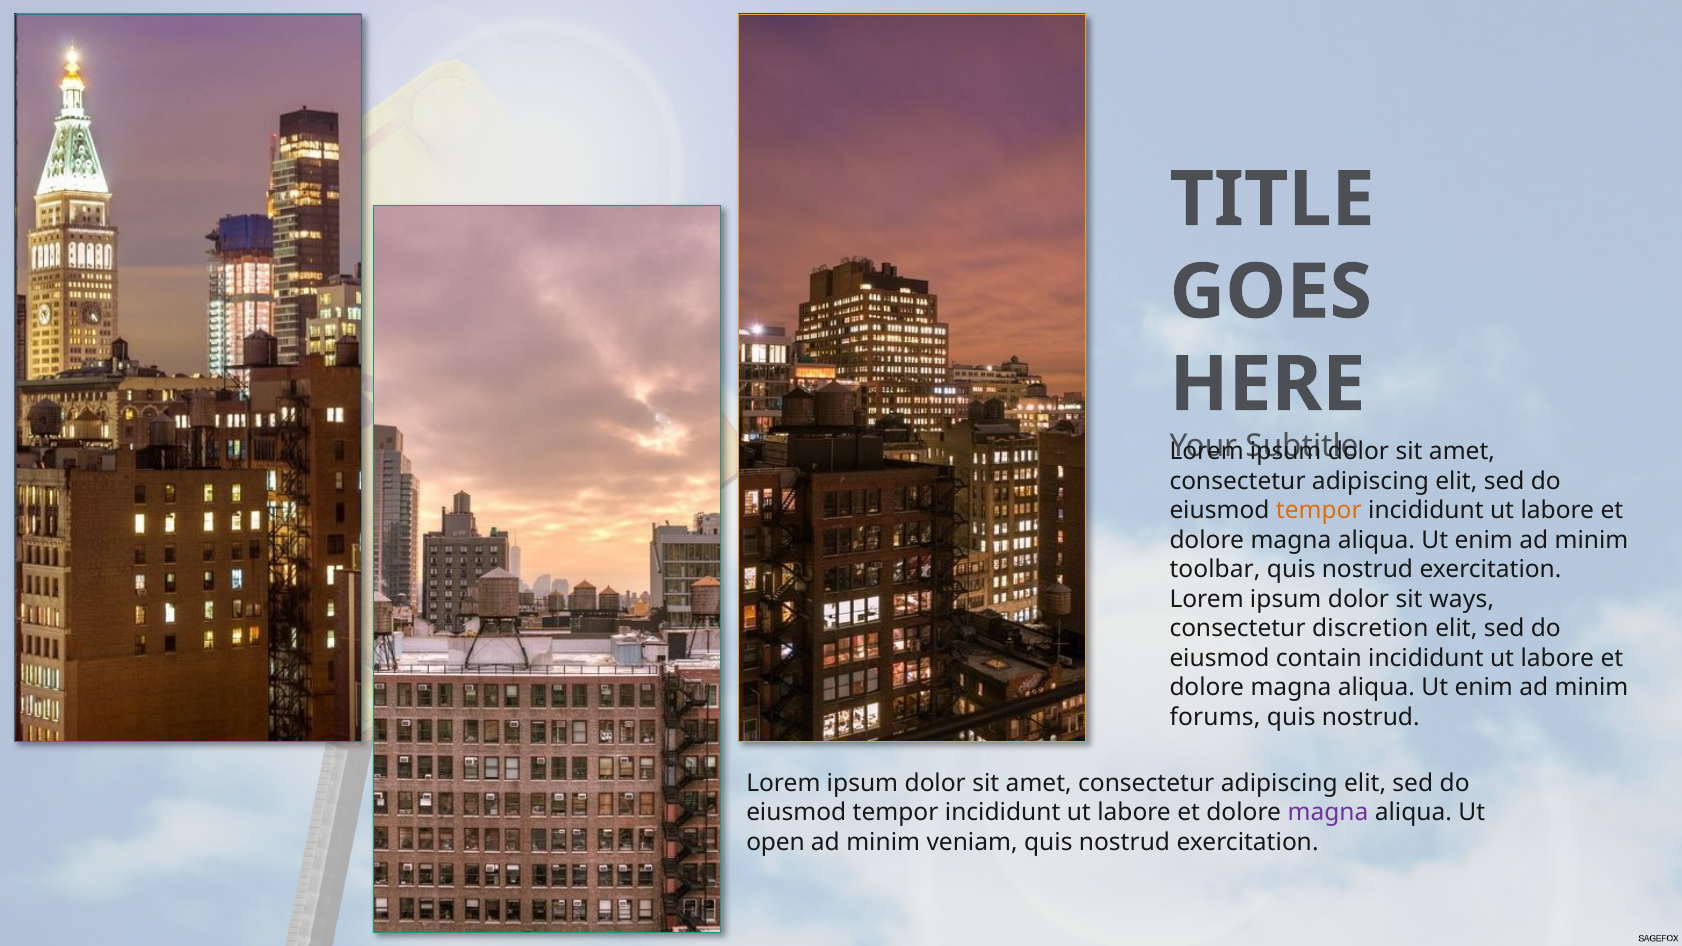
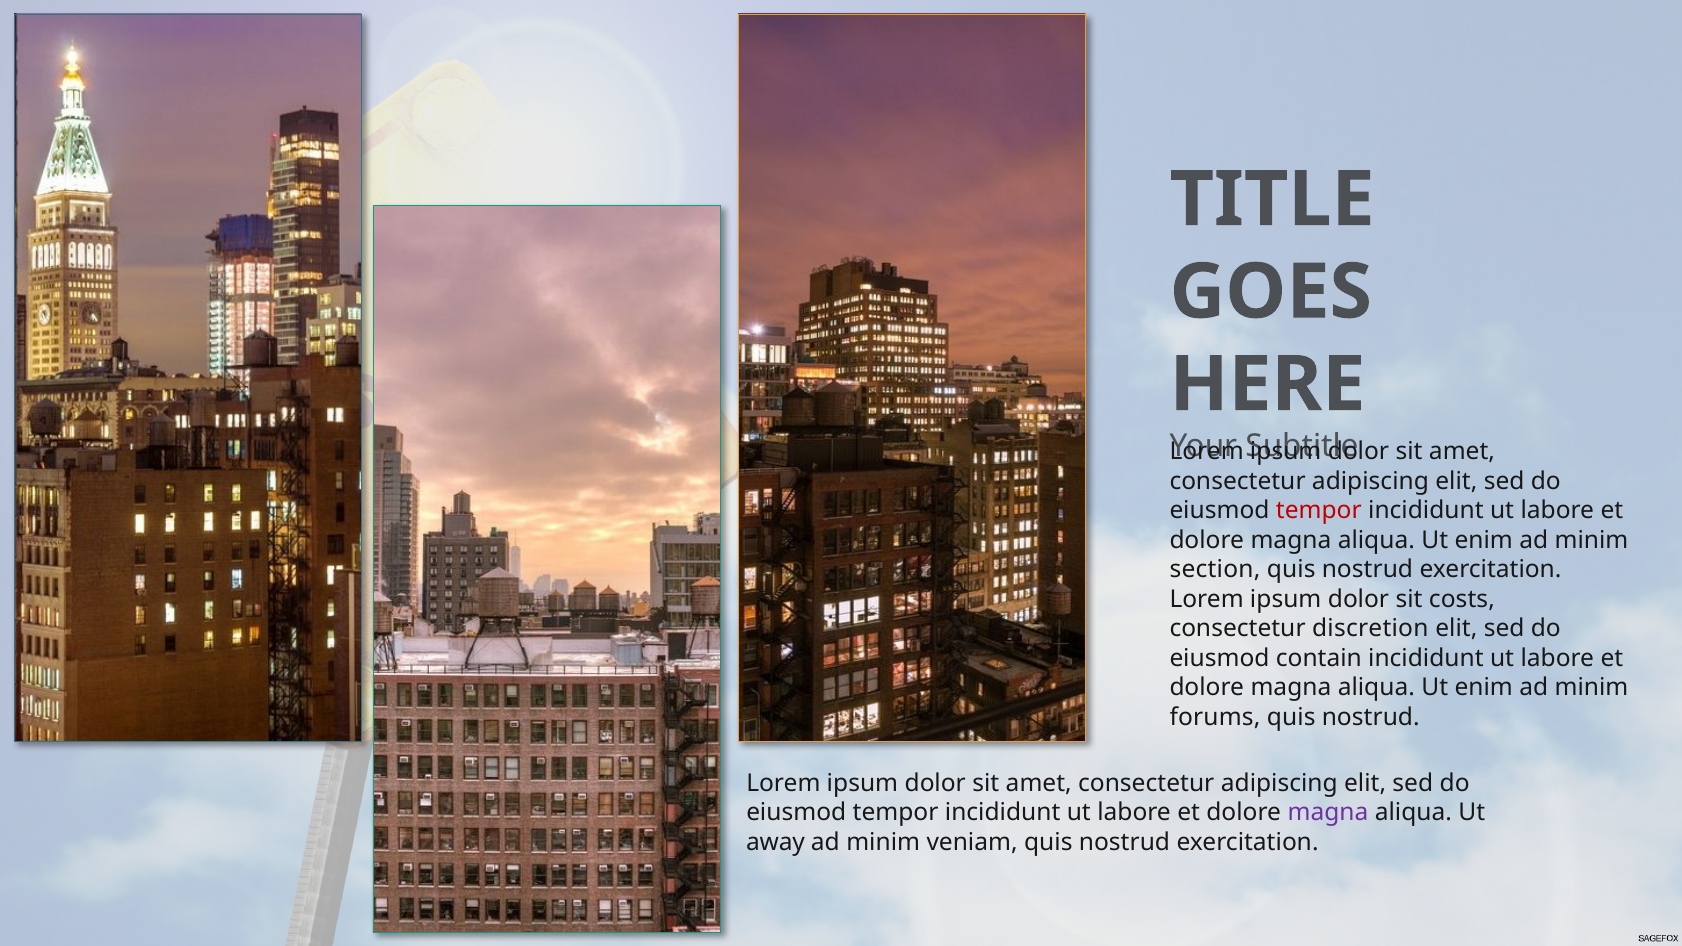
tempor at (1319, 511) colour: orange -> red
toolbar: toolbar -> section
ways: ways -> costs
open: open -> away
